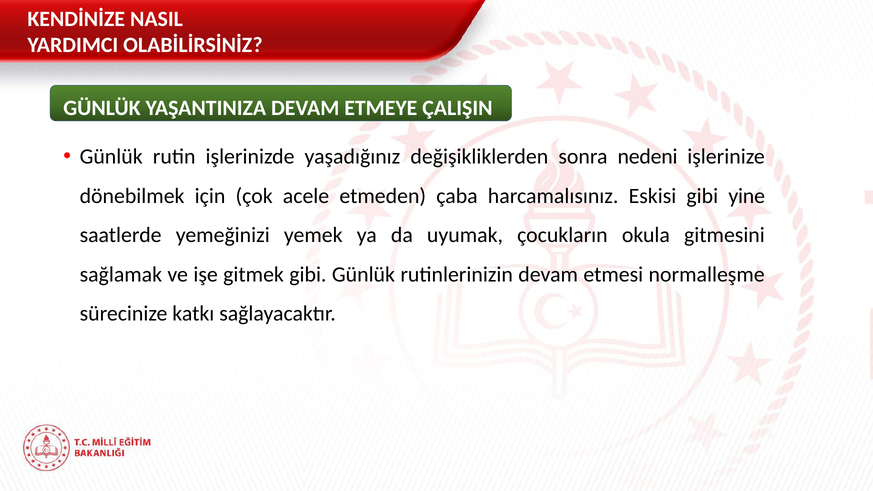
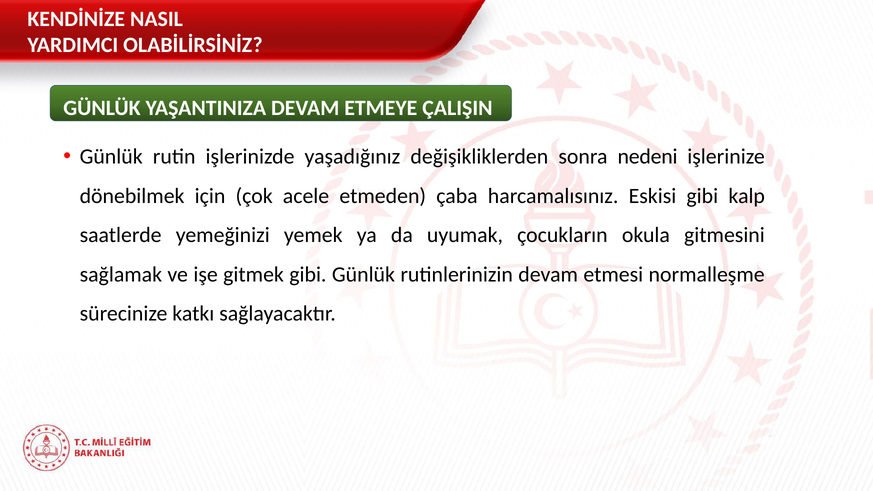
yine: yine -> kalp
